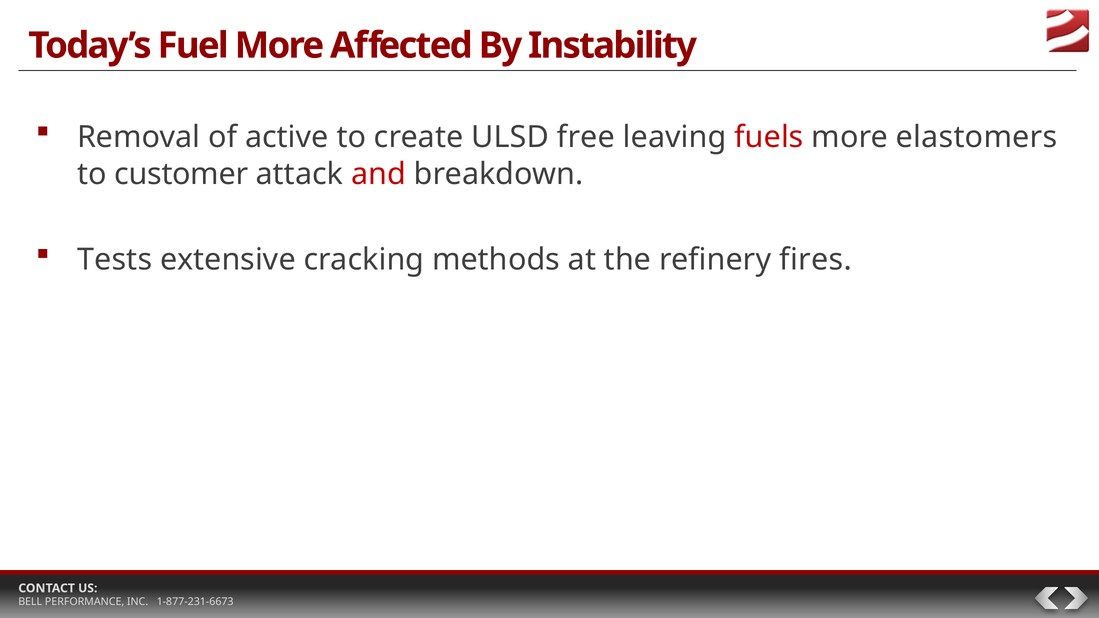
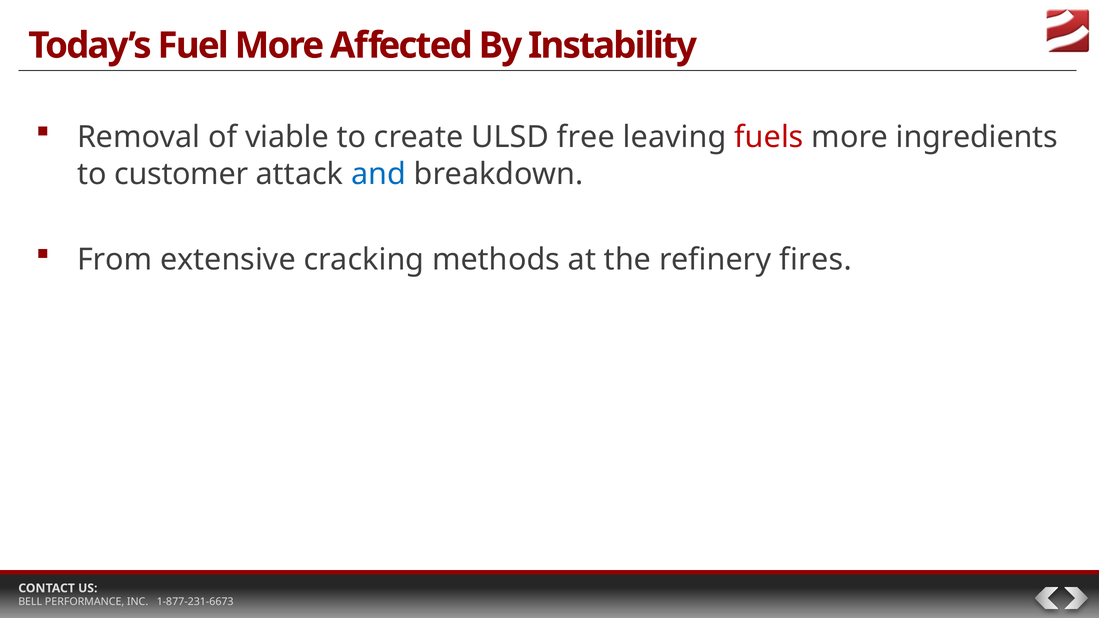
active: active -> viable
elastomers: elastomers -> ingredients
and colour: red -> blue
Tests: Tests -> From
